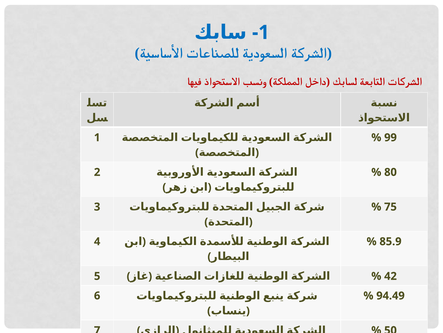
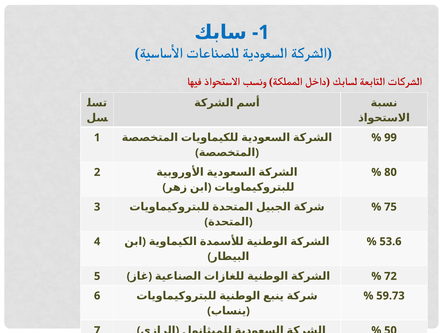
85.9: 85.9 -> 53.6
42: 42 -> 72
94.49: 94.49 -> 59.73
